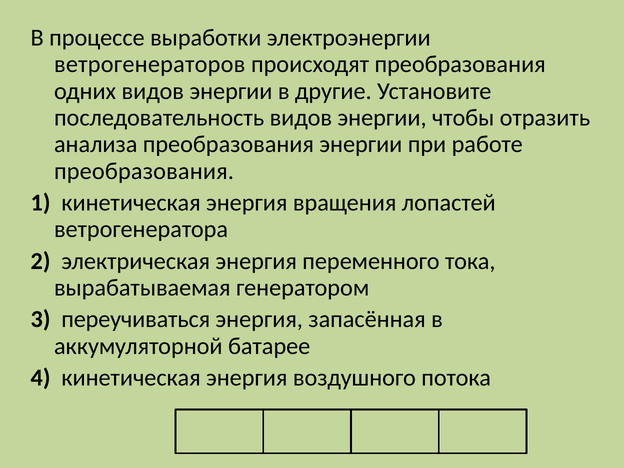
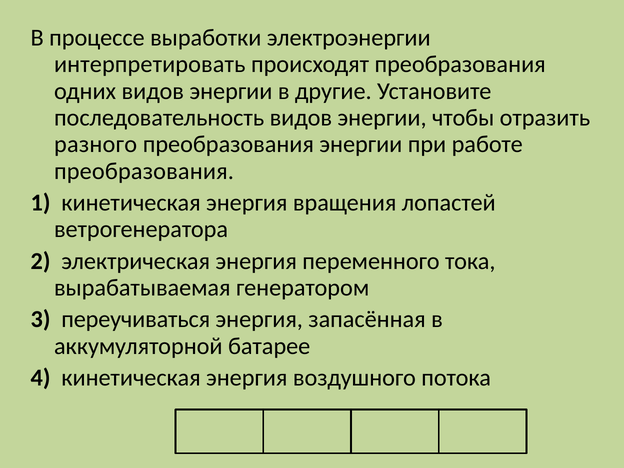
ветрогенераторов: ветрогенераторов -> интерпретировать
анализа: анализа -> разного
